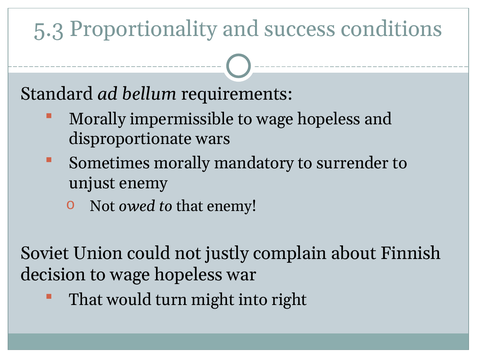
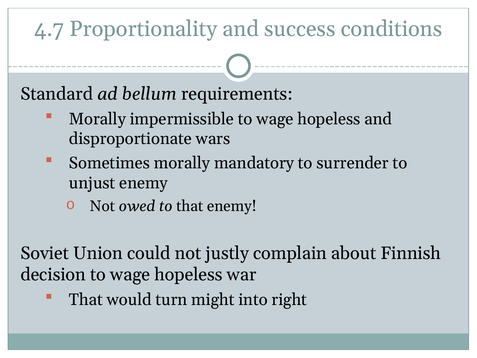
5.3: 5.3 -> 4.7
